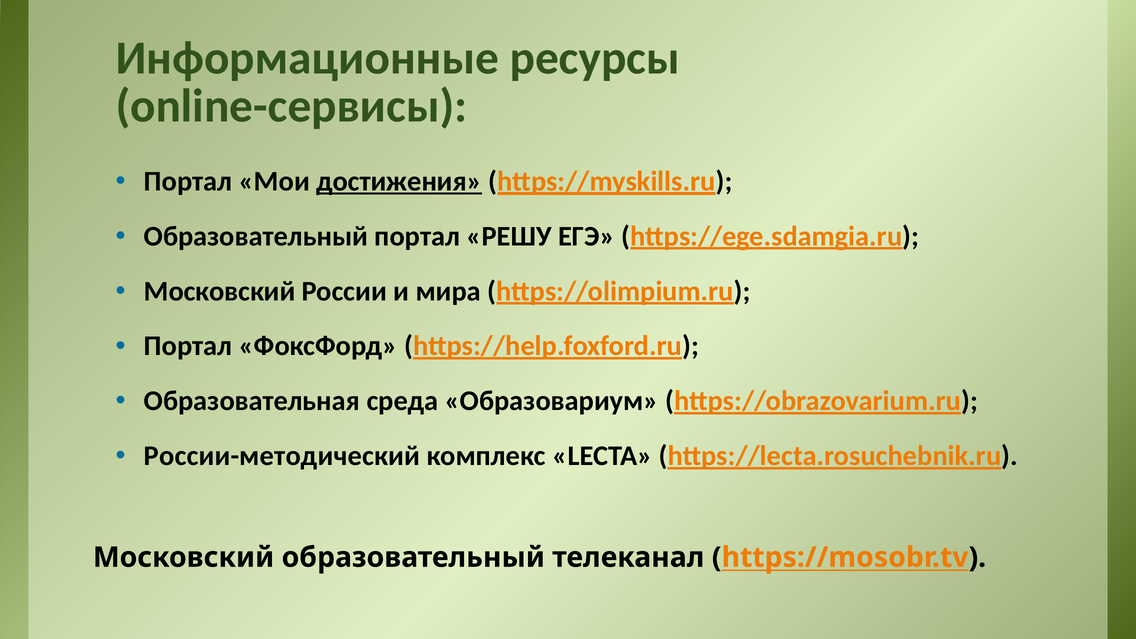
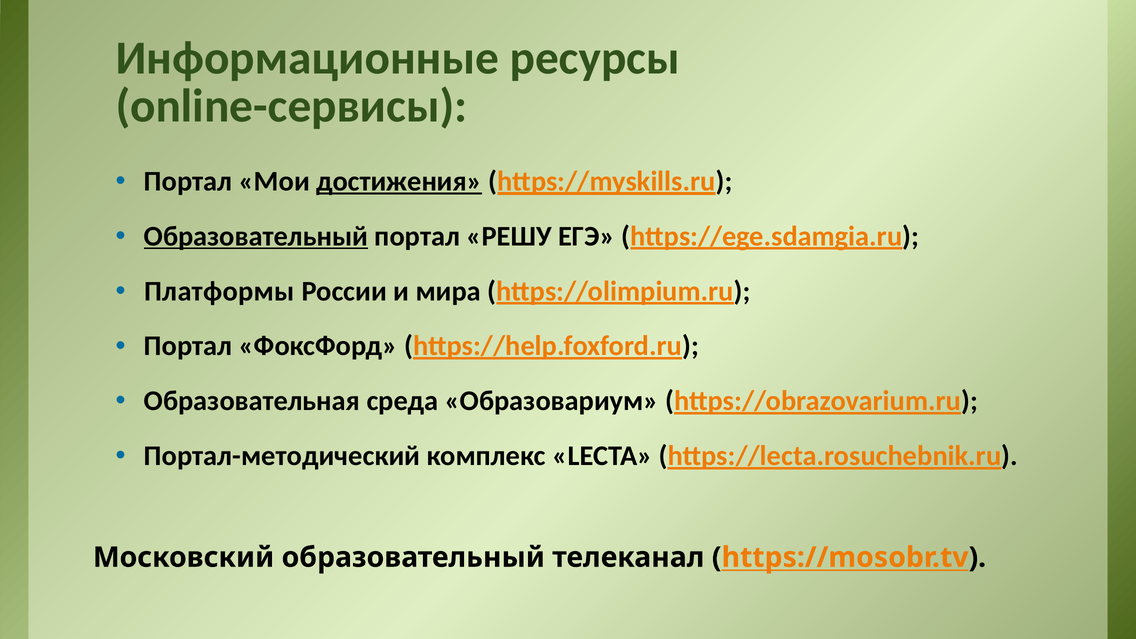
Образовательный at (256, 236) underline: none -> present
Московский at (220, 291): Московский -> Платформы
России-методический: России-методический -> Портал-методический
